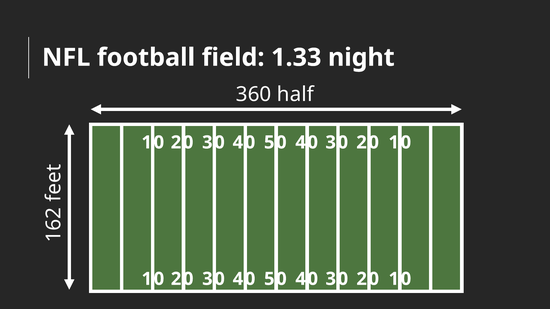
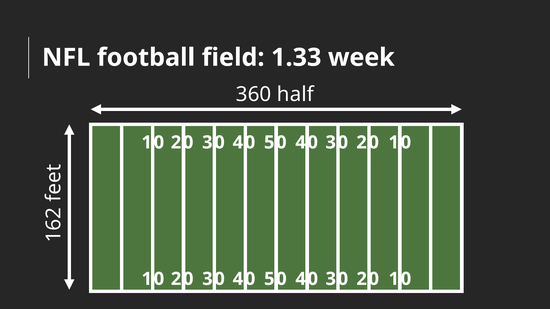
night: night -> week
